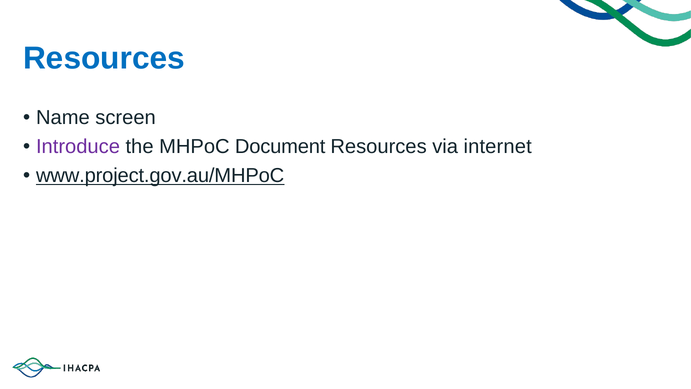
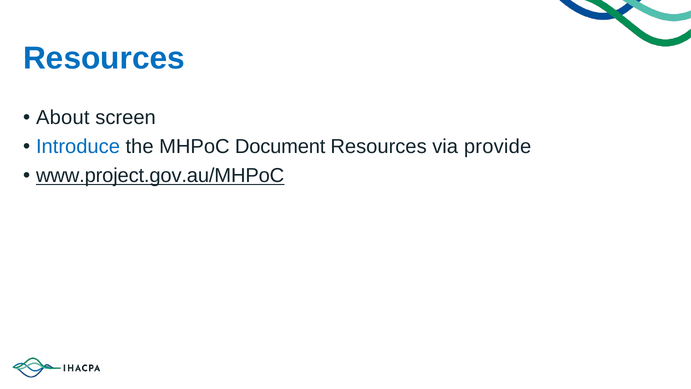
Name: Name -> About
Introduce colour: purple -> blue
internet: internet -> provide
